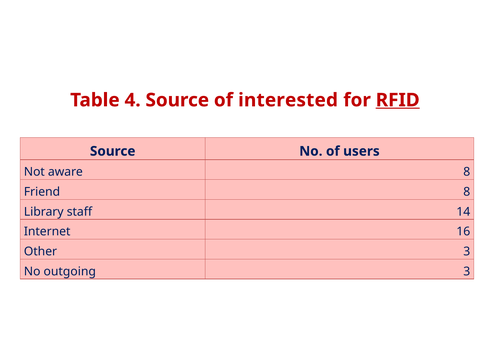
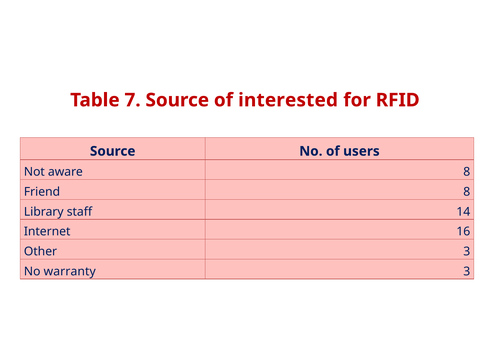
4: 4 -> 7
RFID underline: present -> none
outgoing: outgoing -> warranty
